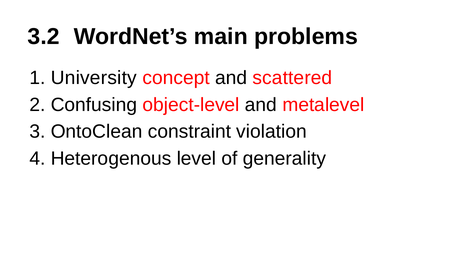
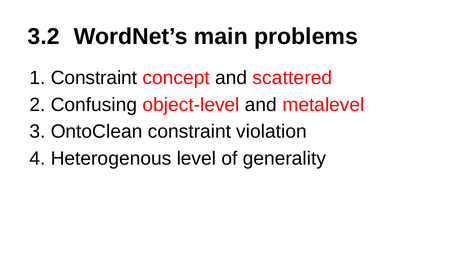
University at (94, 78): University -> Constraint
